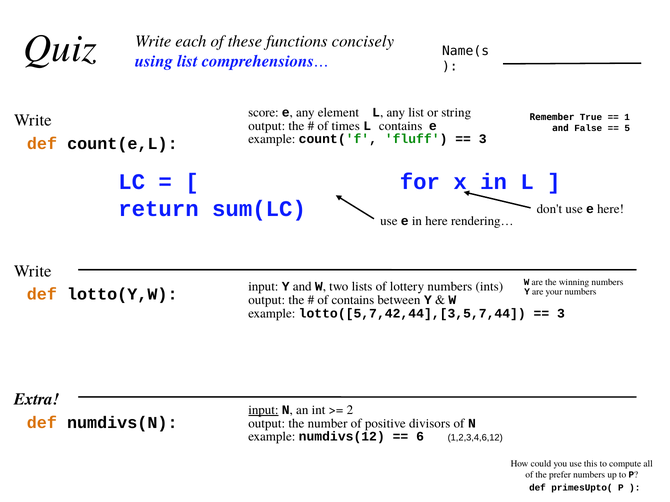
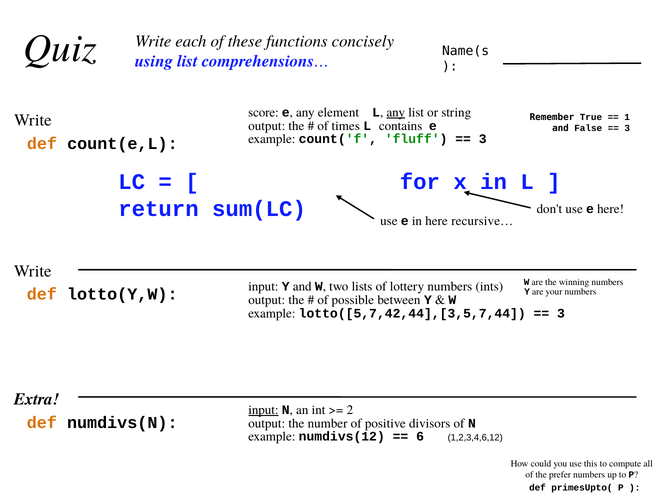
any at (396, 113) underline: none -> present
5 at (627, 128): 5 -> 3
rendering…: rendering… -> recursive…
of contains: contains -> possible
